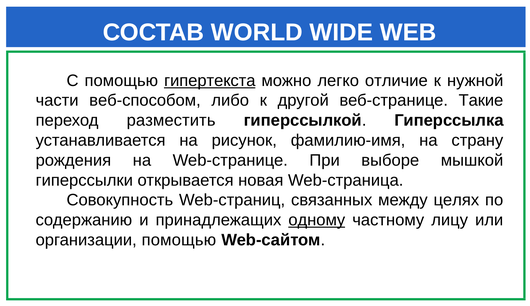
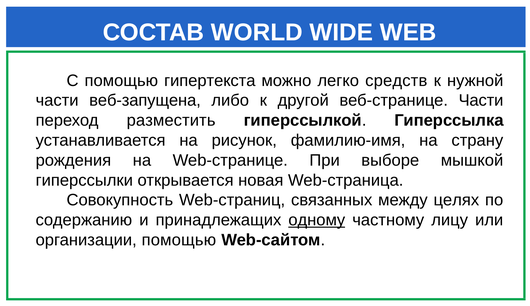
гипертекста underline: present -> none
отличие: отличие -> средств
веб-способом: веб-способом -> веб-запущена
веб-странице Такие: Такие -> Части
